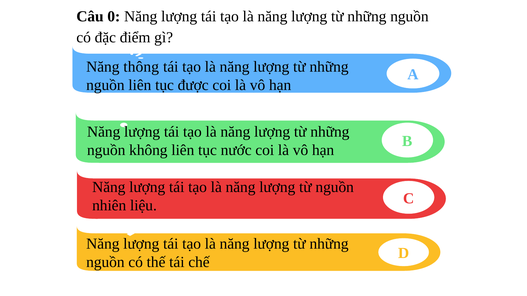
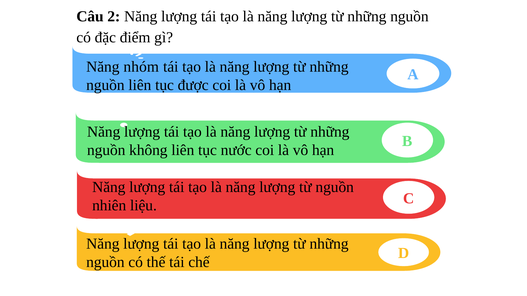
0: 0 -> 2
thông: thông -> nhóm
